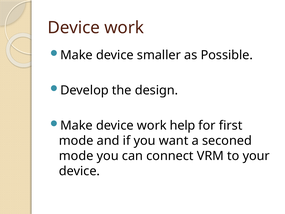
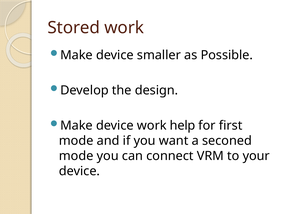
Device at (74, 28): Device -> Stored
